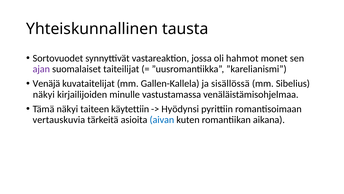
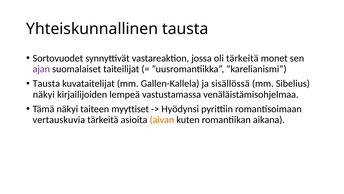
oli hahmot: hahmot -> tärkeitä
Venäjä at (46, 83): Venäjä -> Tausta
minulle: minulle -> lempeä
käytettiin: käytettiin -> myyttiset
aivan colour: blue -> orange
